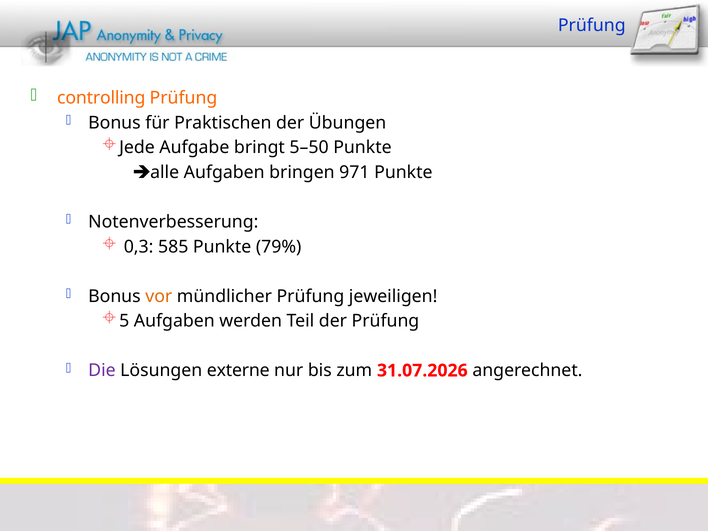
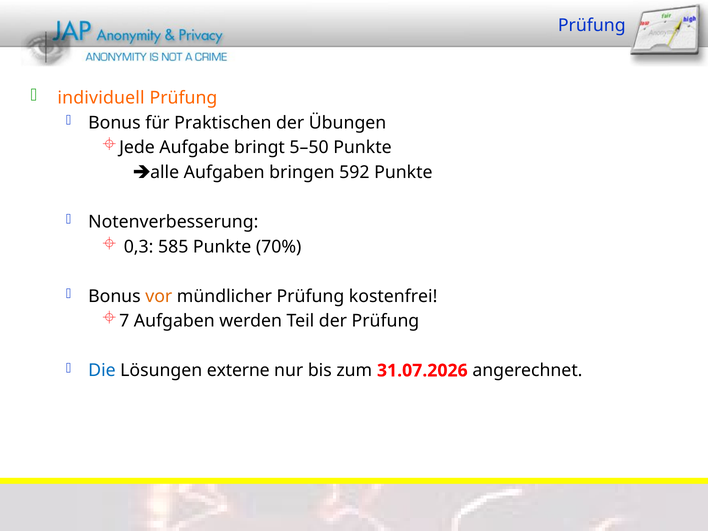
controlling: controlling -> individuell
971: 971 -> 592
79%: 79% -> 70%
jeweiligen: jeweiligen -> kostenfrei
5: 5 -> 7
Die colour: purple -> blue
